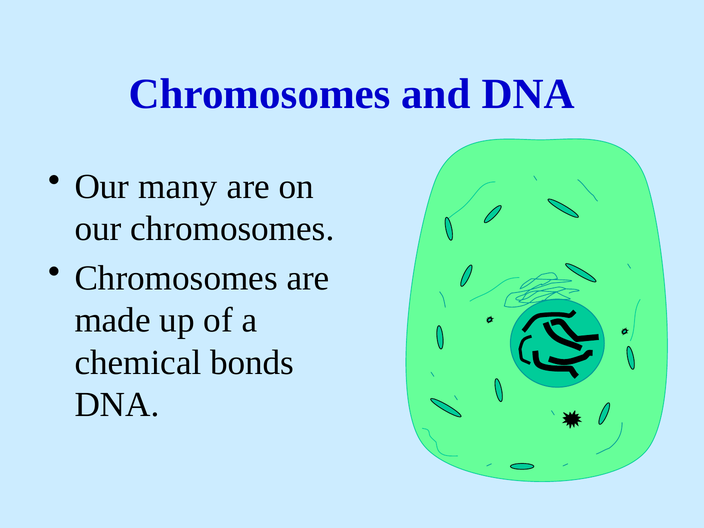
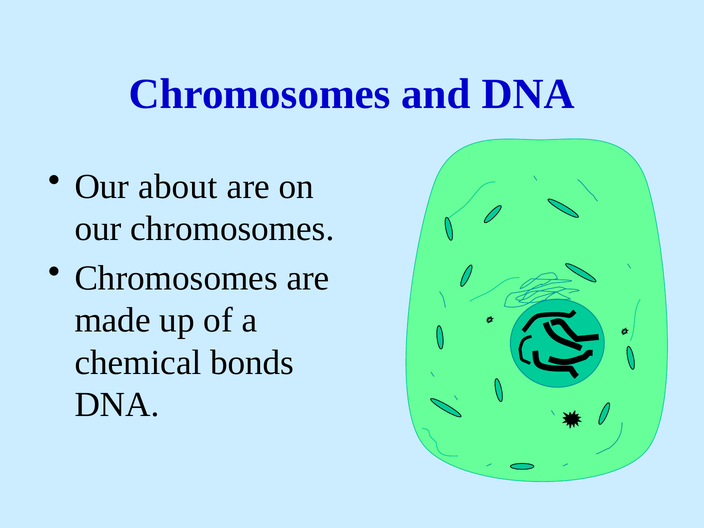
many: many -> about
